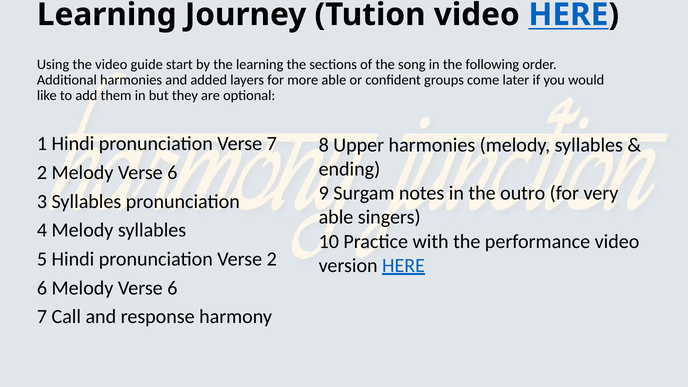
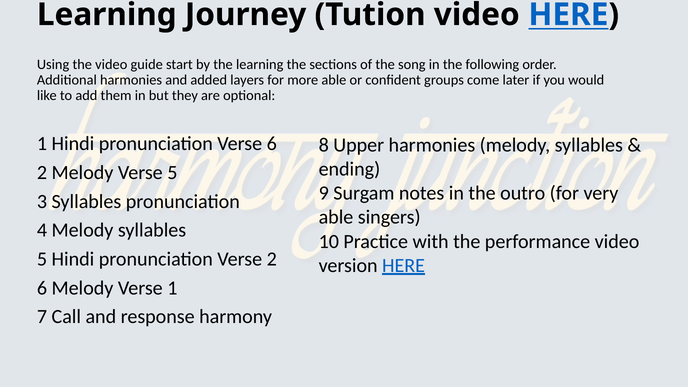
Verse 7: 7 -> 6
2 Melody Verse 6: 6 -> 5
6 Melody Verse 6: 6 -> 1
